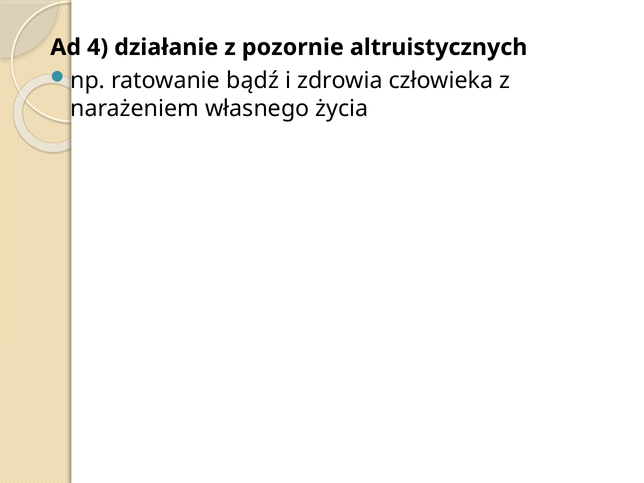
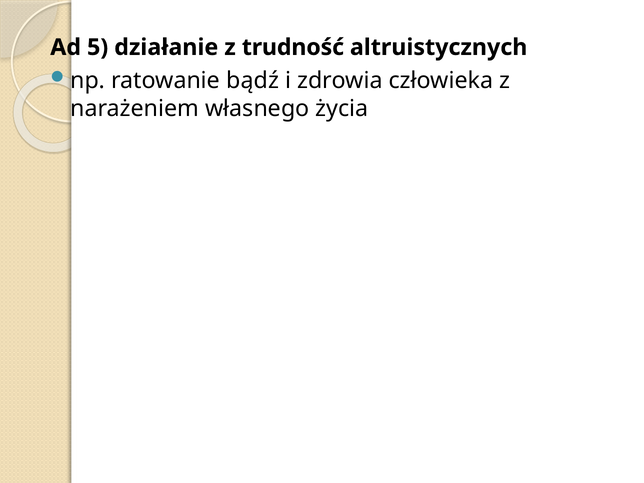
4: 4 -> 5
pozornie: pozornie -> trudność
